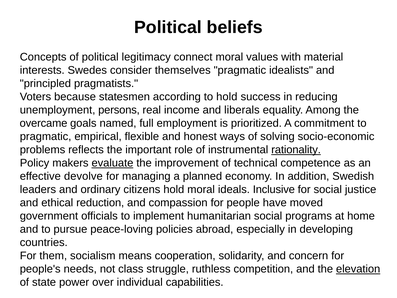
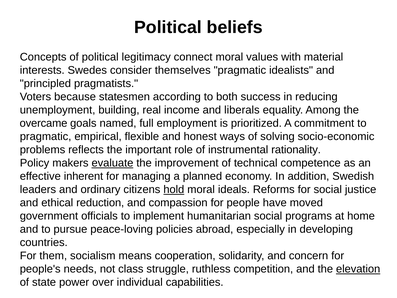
to hold: hold -> both
persons: persons -> building
rationality underline: present -> none
devolve: devolve -> inherent
hold at (174, 189) underline: none -> present
Inclusive: Inclusive -> Reforms
